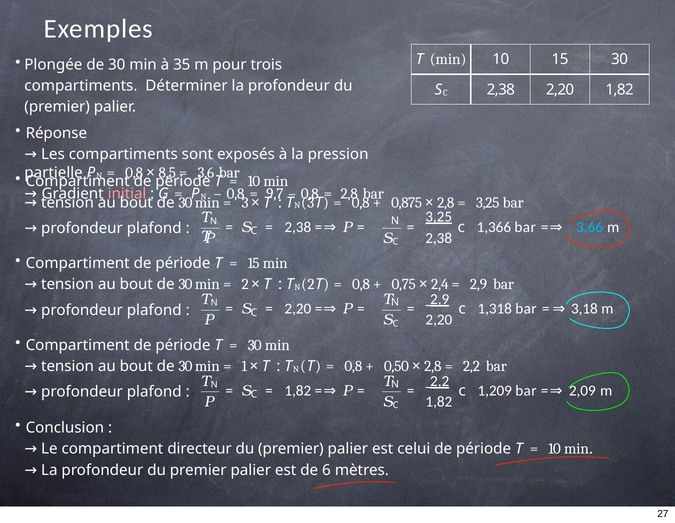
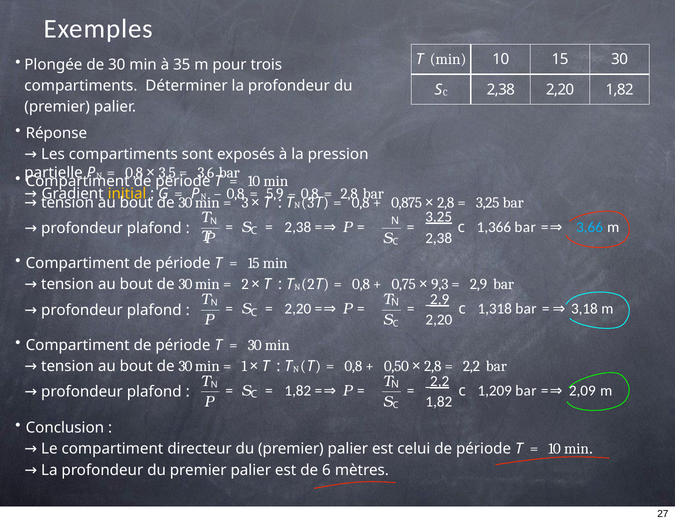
8,5: 8,5 -> 3,5
initial colour: pink -> yellow
9,7: 9,7 -> 5,9
2,4: 2,4 -> 9,3
